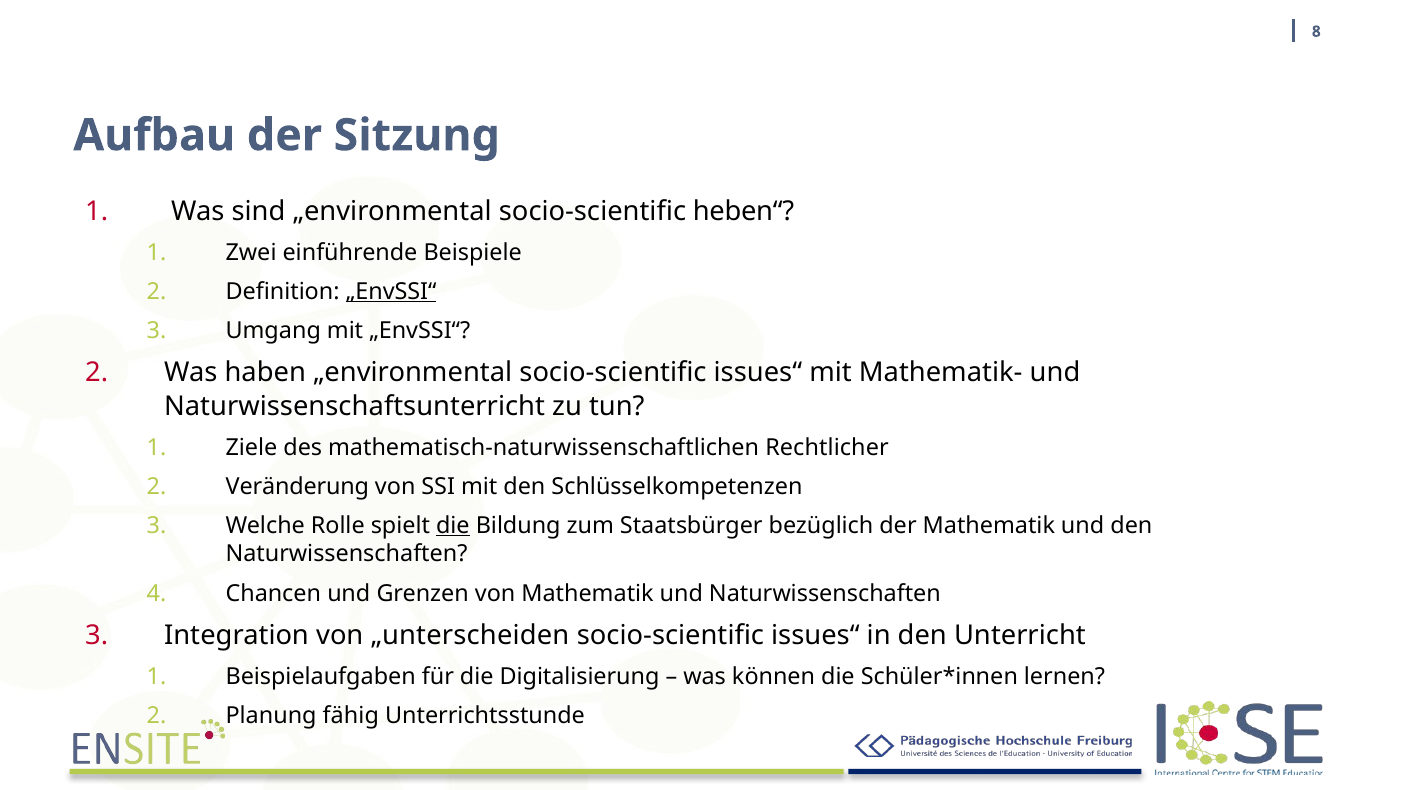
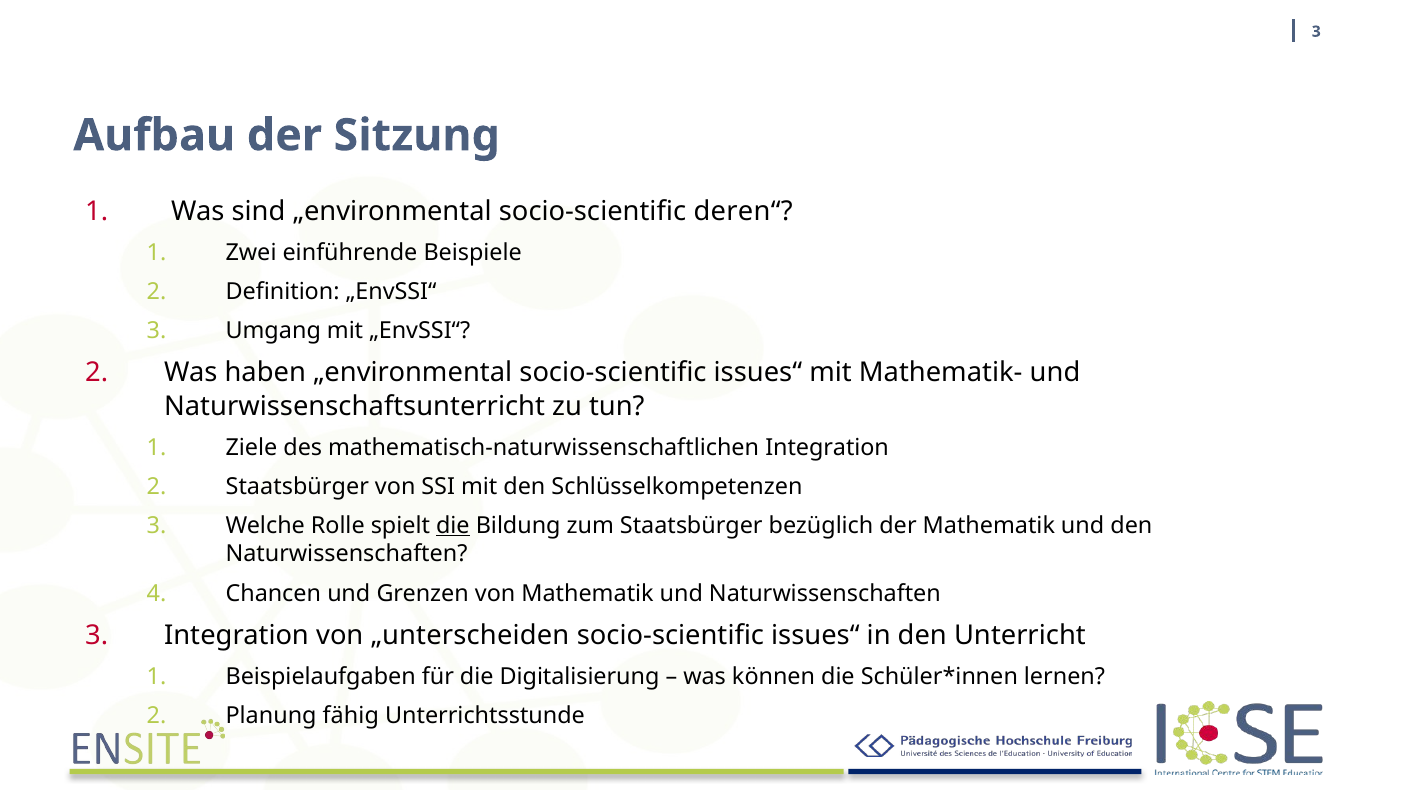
8 at (1316, 32): 8 -> 3
heben“: heben“ -> deren“
„EnvSSI“ at (391, 292) underline: present -> none
mathematisch-naturwissenschaftlichen Rechtlicher: Rechtlicher -> Integration
2 Veränderung: Veränderung -> Staatsbürger
